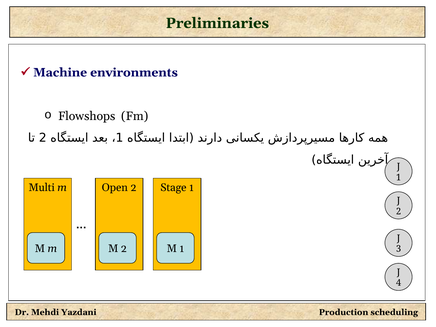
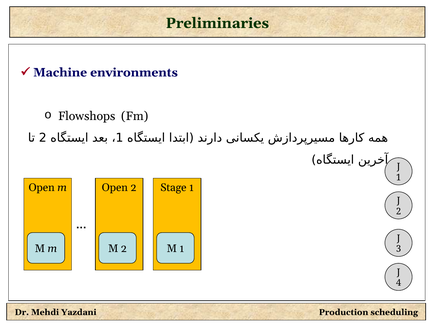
Multi at (42, 188): Multi -> Open
